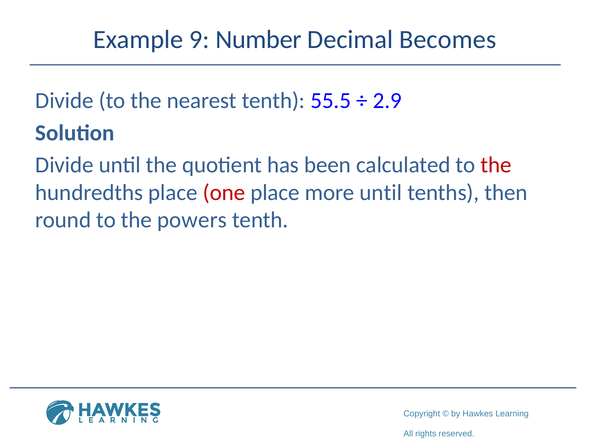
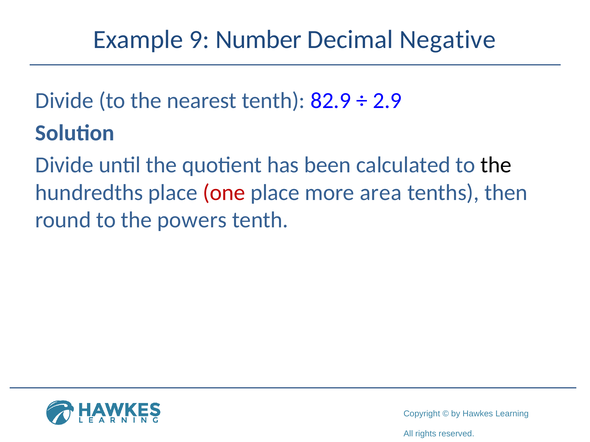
Becomes: Becomes -> Negative
55.5: 55.5 -> 82.9
the at (496, 165) colour: red -> black
more until: until -> area
